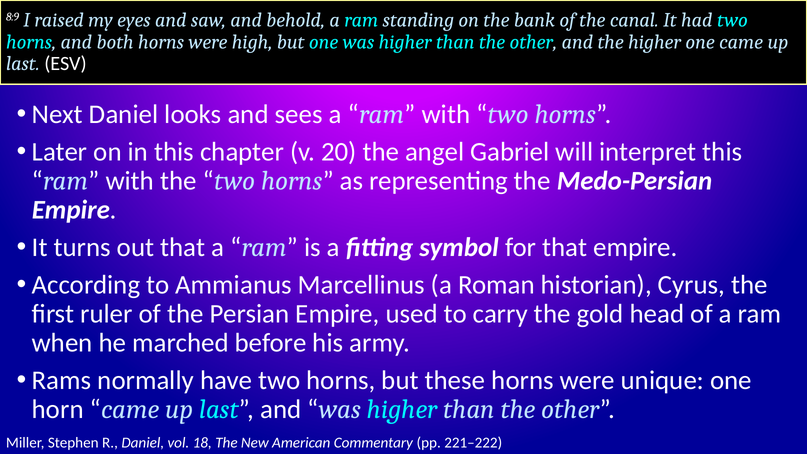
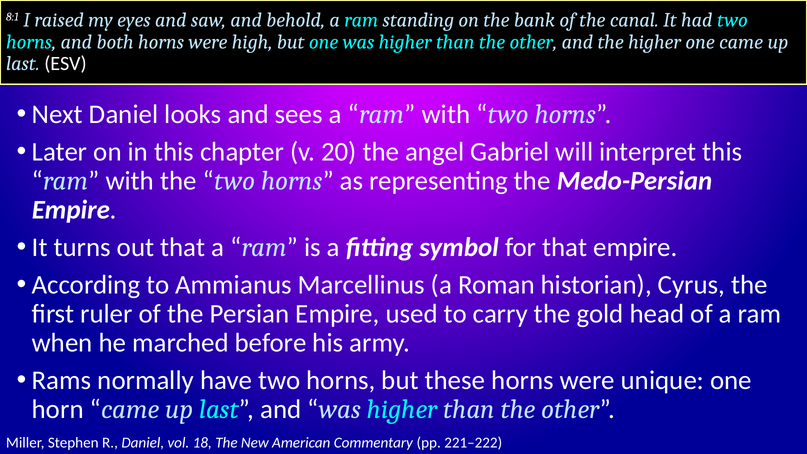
8:9: 8:9 -> 8:1
